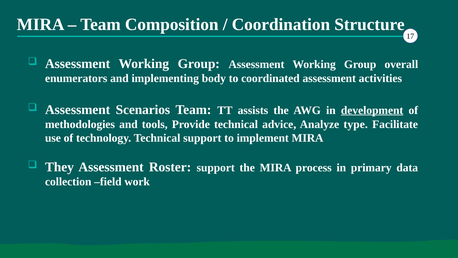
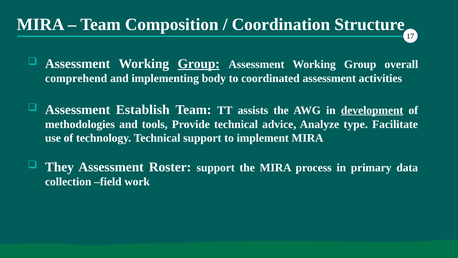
Group at (199, 64) underline: none -> present
enumerators: enumerators -> comprehend
Scenarios: Scenarios -> Establish
